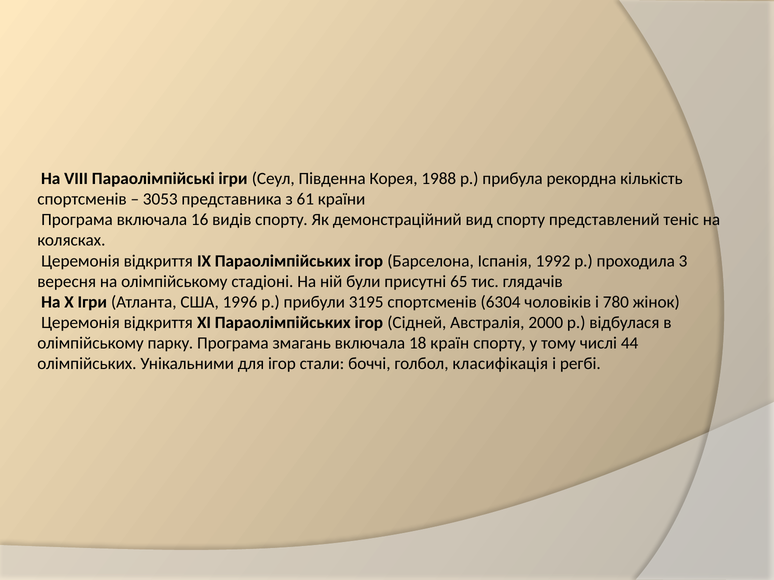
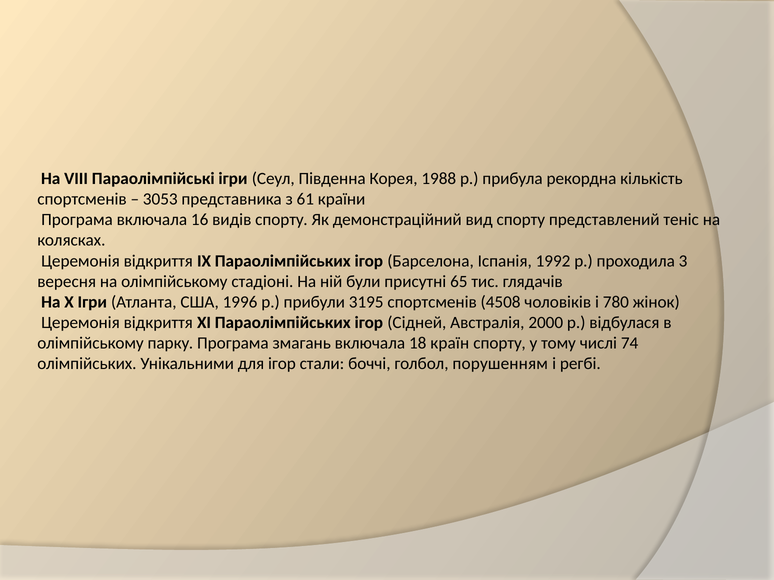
6304: 6304 -> 4508
44: 44 -> 74
класифікація: класифікація -> порушенням
